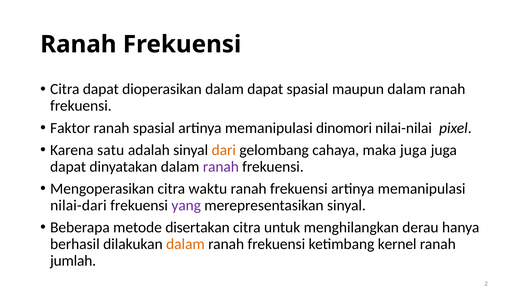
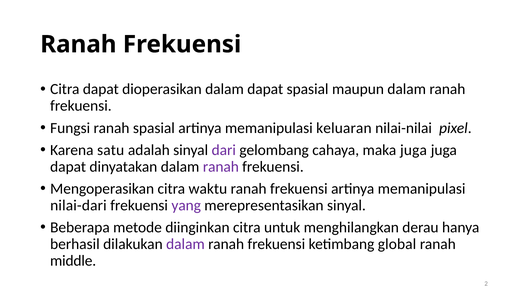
Faktor: Faktor -> Fungsi
dinomori: dinomori -> keluaran
dari colour: orange -> purple
disertakan: disertakan -> diinginkan
dalam at (185, 244) colour: orange -> purple
kernel: kernel -> global
jumlah: jumlah -> middle
